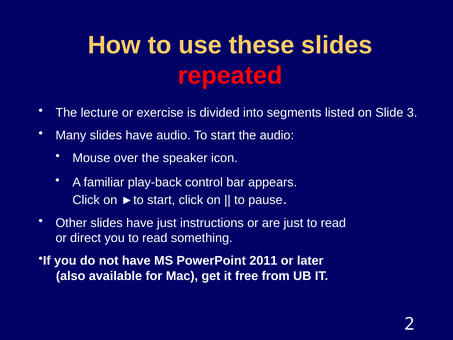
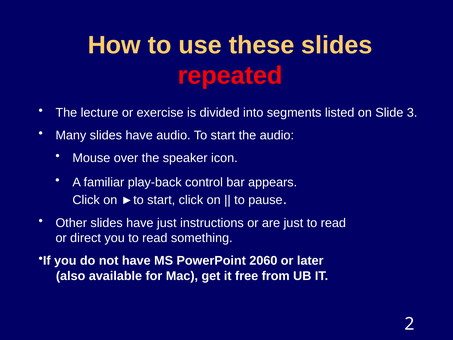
2011: 2011 -> 2060
